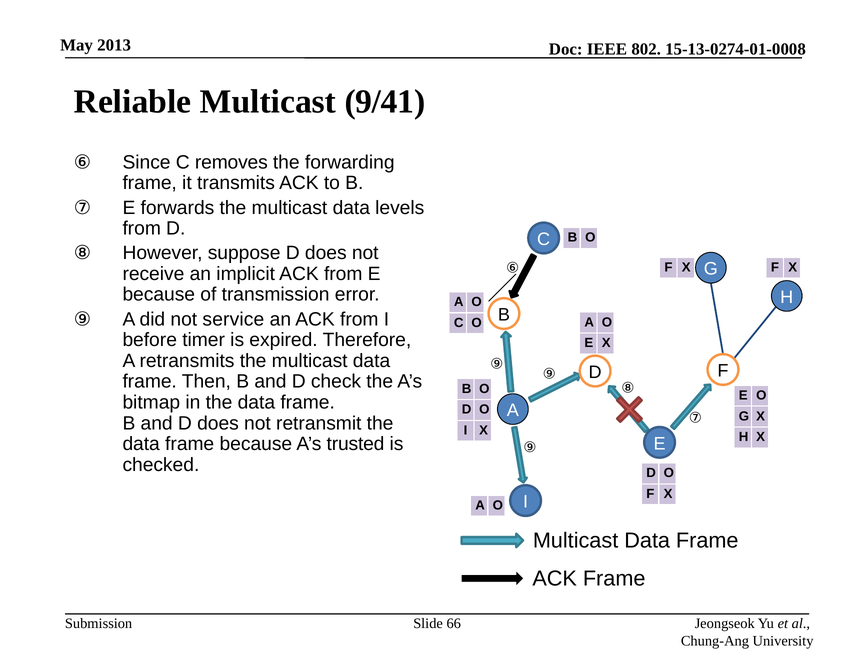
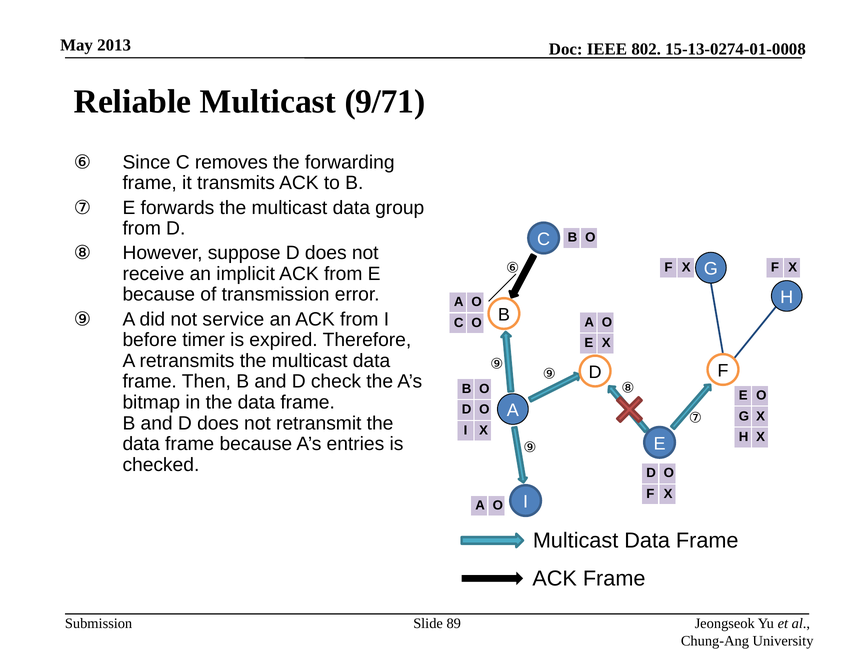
9/41: 9/41 -> 9/71
levels: levels -> group
trusted: trusted -> entries
66: 66 -> 89
